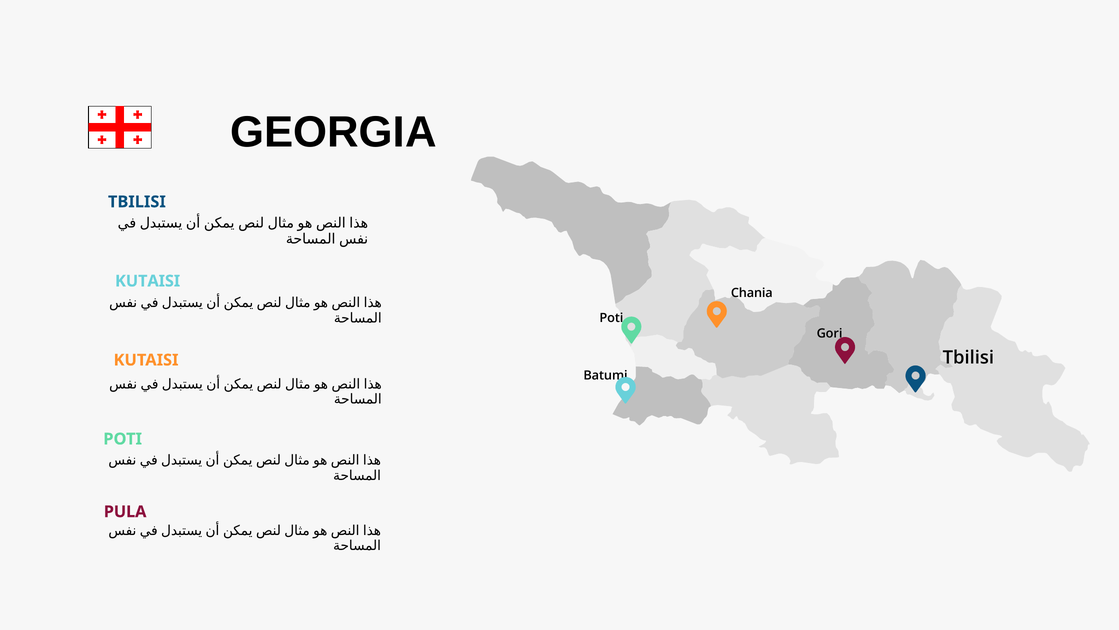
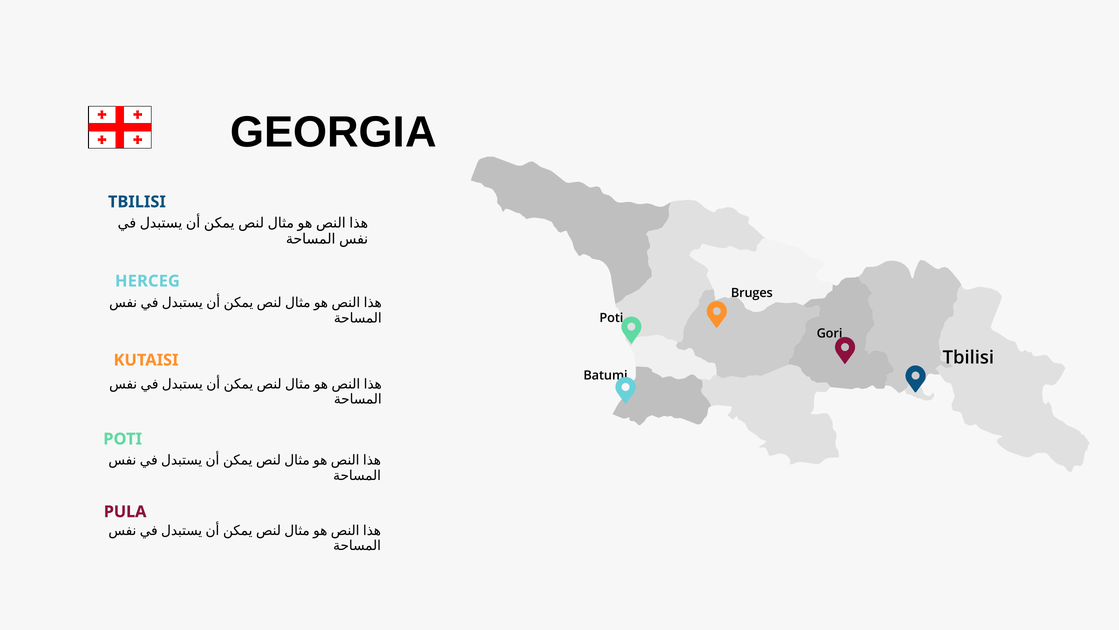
KUTAISI at (148, 281): KUTAISI -> HERCEG
Chania: Chania -> Bruges
